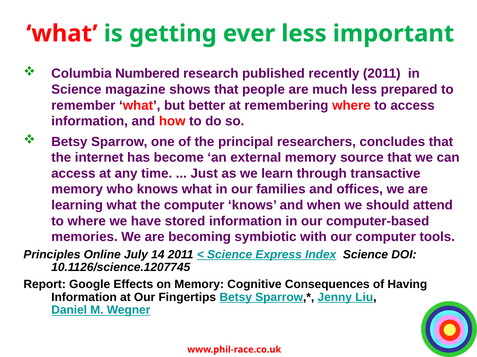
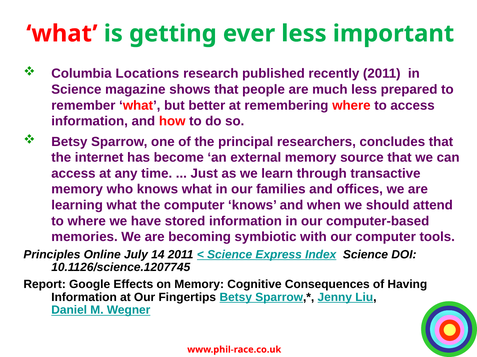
Numbered: Numbered -> Locations
